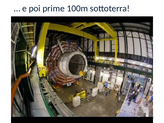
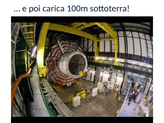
prime: prime -> carica
